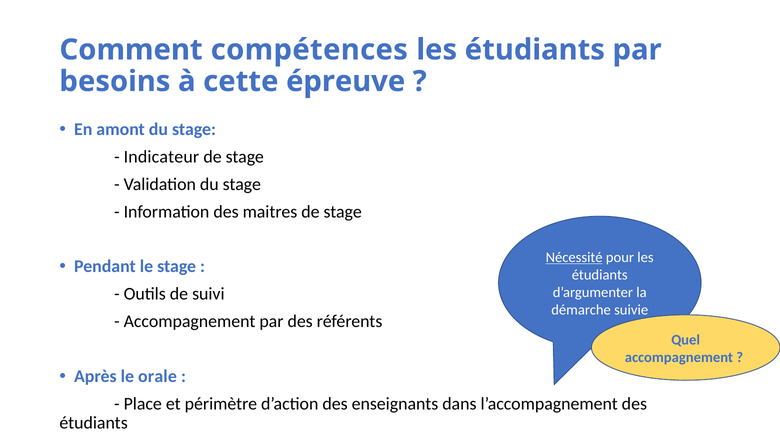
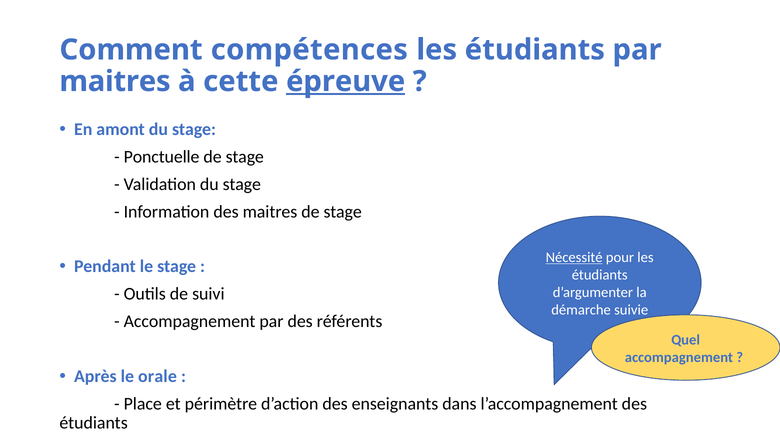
besoins at (115, 81): besoins -> maitres
épreuve underline: none -> present
Indicateur: Indicateur -> Ponctuelle
